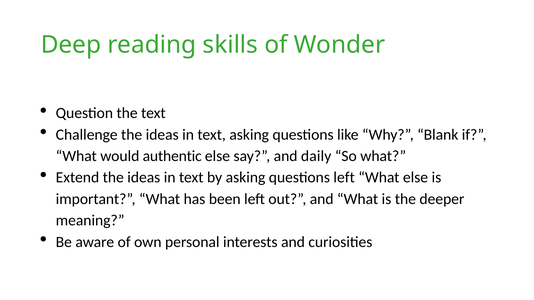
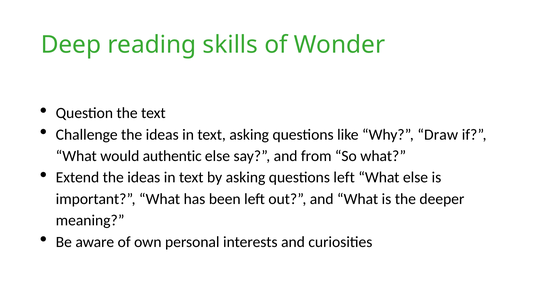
Blank: Blank -> Draw
daily: daily -> from
